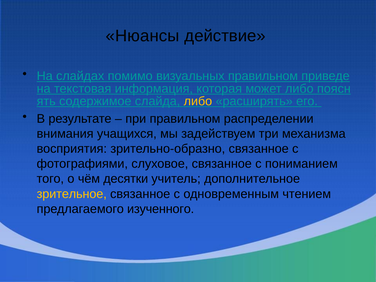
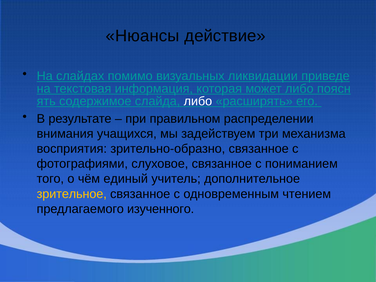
визуальных правильном: правильном -> ликвидации
либо at (198, 101) colour: yellow -> white
десятки: десятки -> единый
